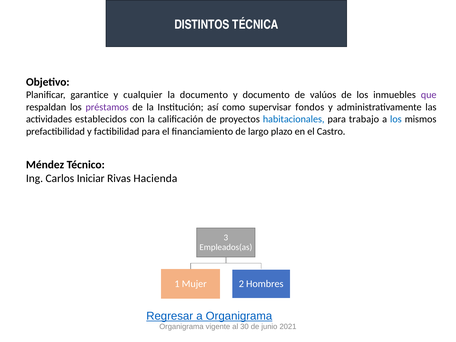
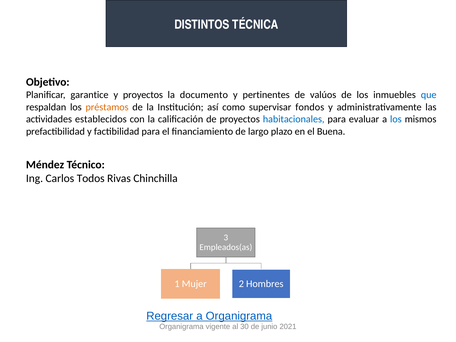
y cualquier: cualquier -> proyectos
y documento: documento -> pertinentes
que colour: purple -> blue
préstamos colour: purple -> orange
trabajo: trabajo -> evaluar
Castro: Castro -> Buena
Iniciar: Iniciar -> Todos
Hacienda: Hacienda -> Chinchilla
